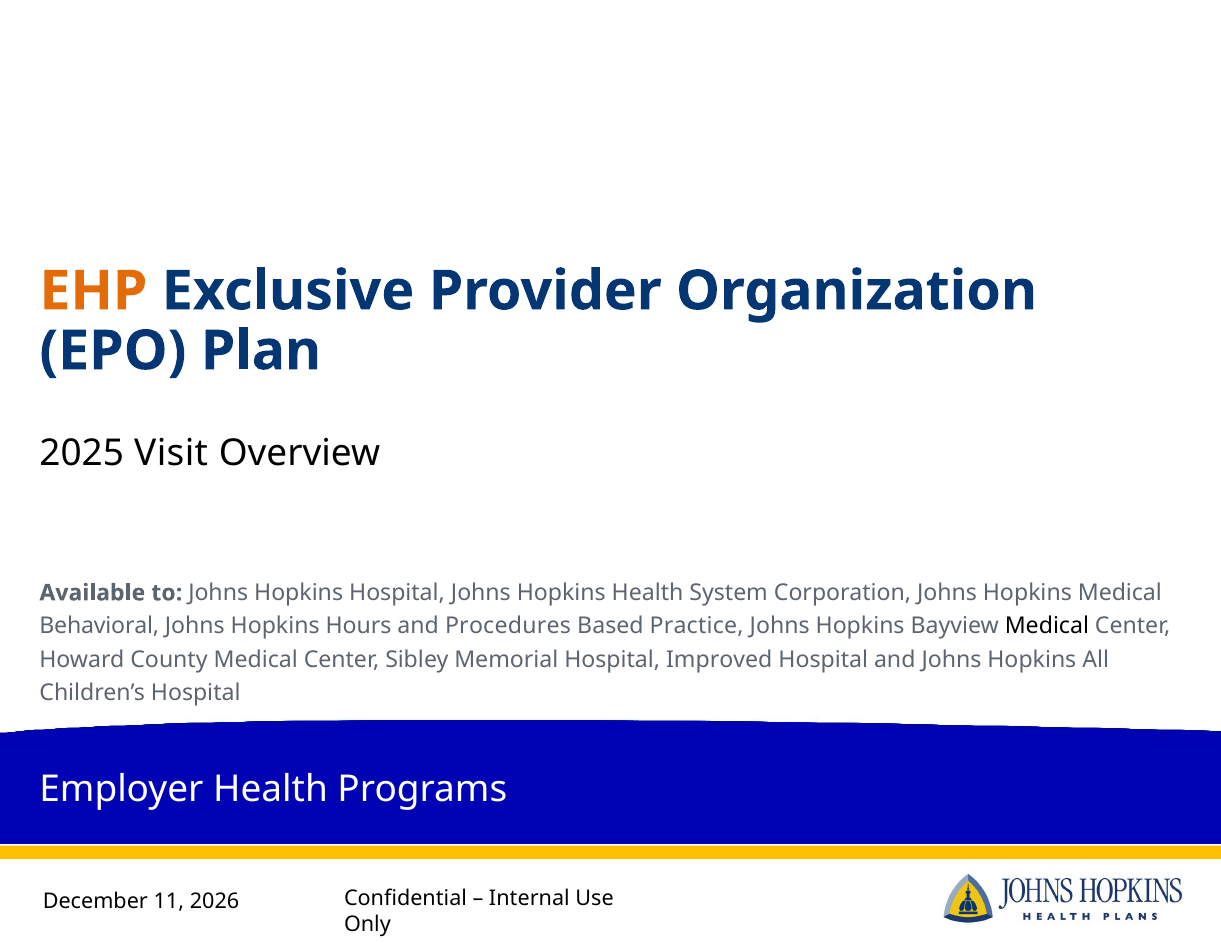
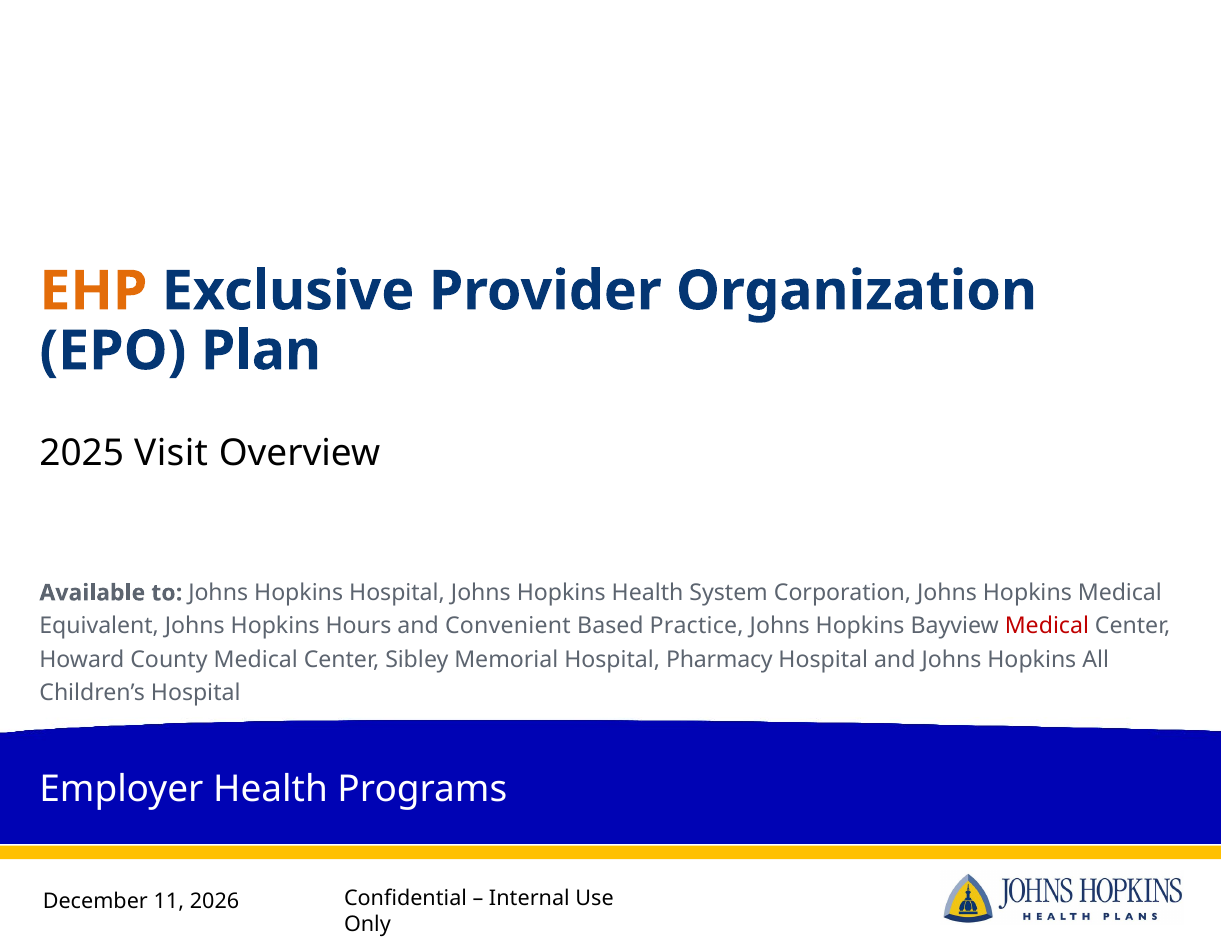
Behavioral: Behavioral -> Equivalent
Procedures: Procedures -> Convenient
Medical at (1047, 626) colour: black -> red
Improved: Improved -> Pharmacy
